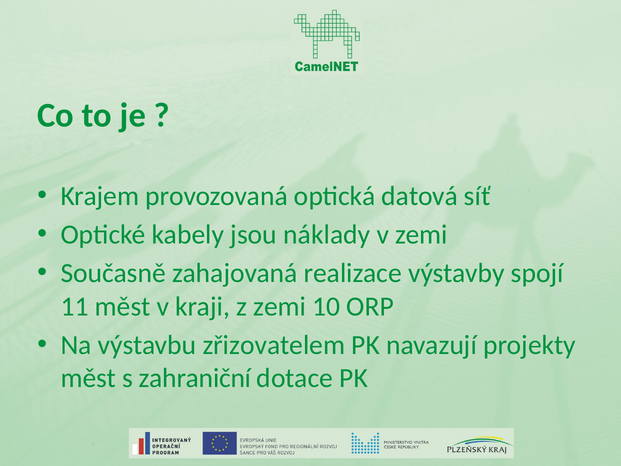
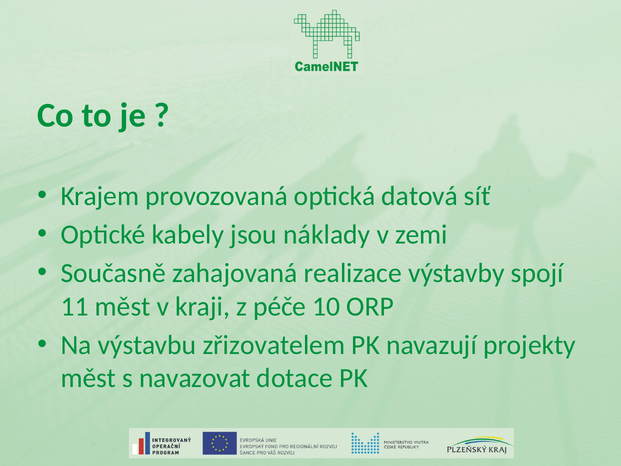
z zemi: zemi -> péče
zahraniční: zahraniční -> navazovat
